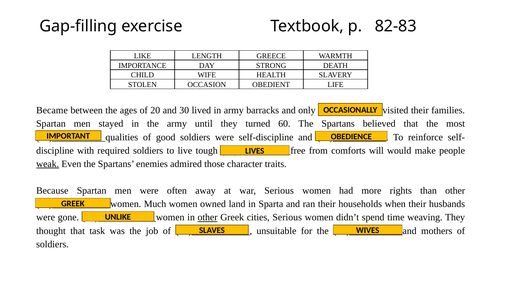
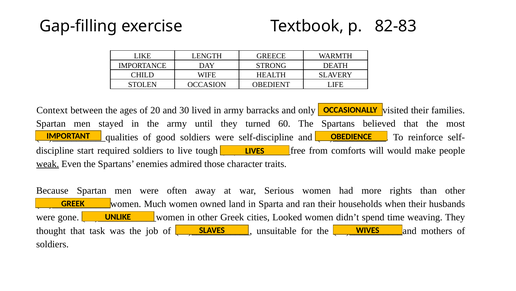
Became: Became -> Context
with: with -> start
other at (208, 217) underline: present -> none
cities Serious: Serious -> Looked
